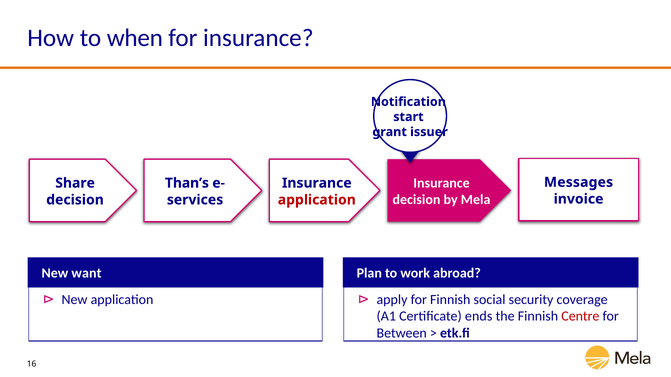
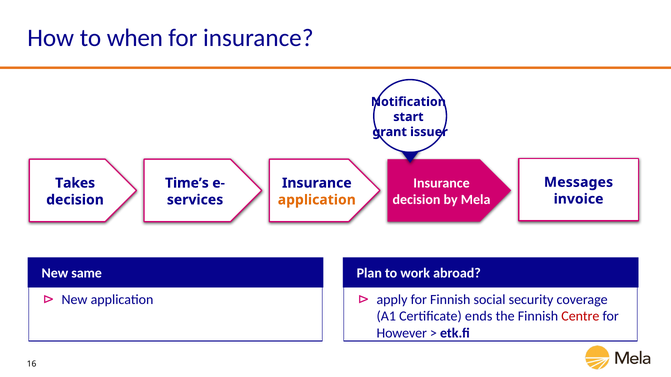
Share: Share -> Takes
Than’s: Than’s -> Time’s
application at (317, 200) colour: red -> orange
want: want -> same
Between: Between -> However
